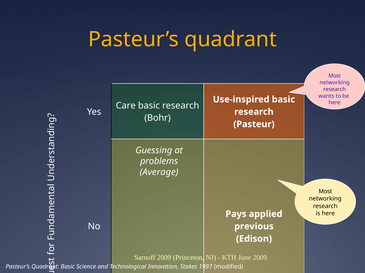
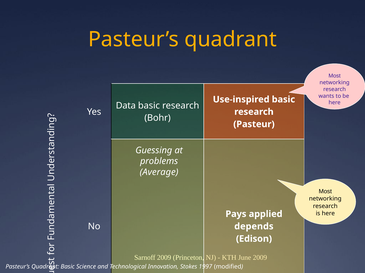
Care: Care -> Data
previous: previous -> depends
